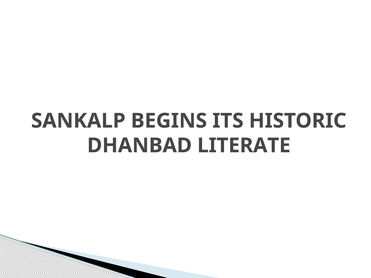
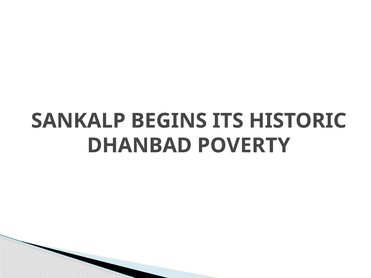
LITERATE: LITERATE -> POVERTY
